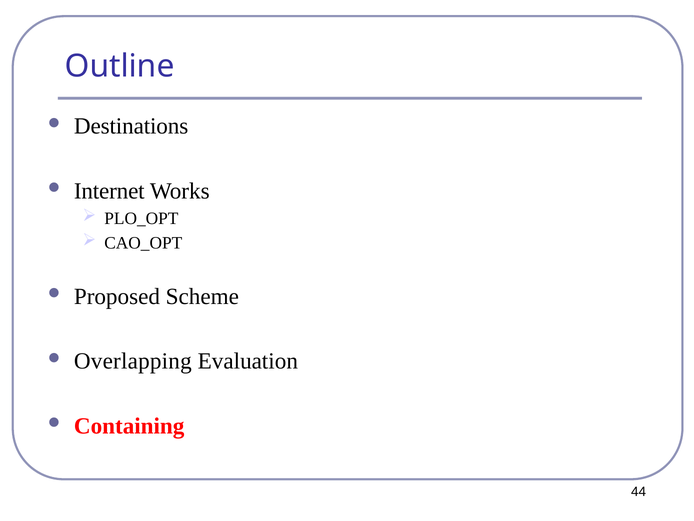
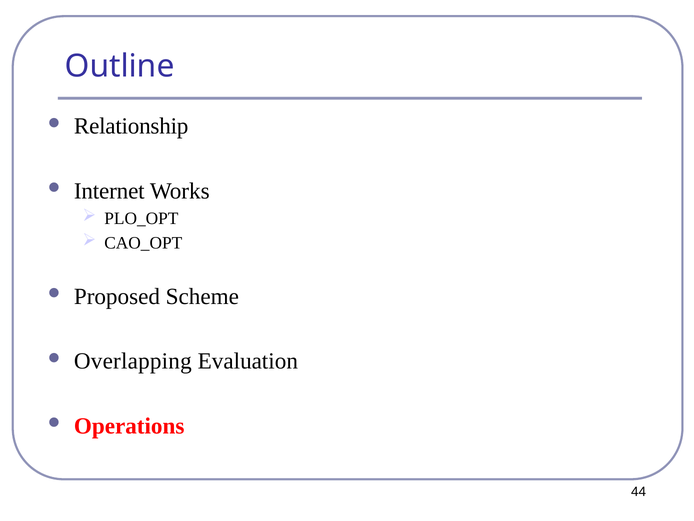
Destinations: Destinations -> Relationship
Containing: Containing -> Operations
